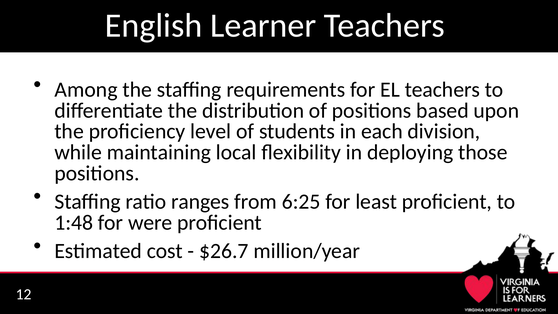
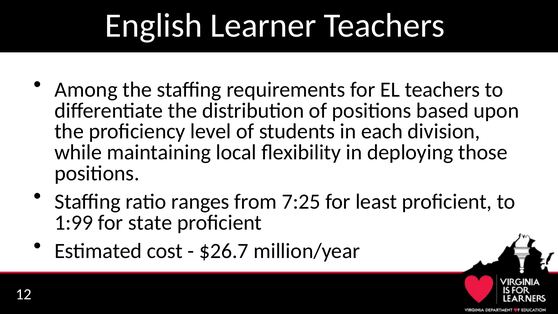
6:25: 6:25 -> 7:25
1:48: 1:48 -> 1:99
were: were -> state
